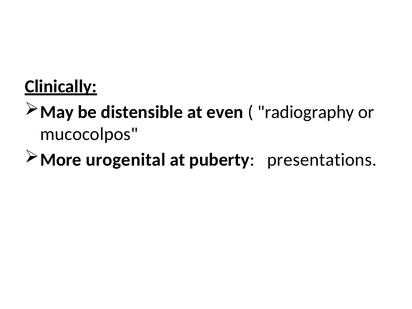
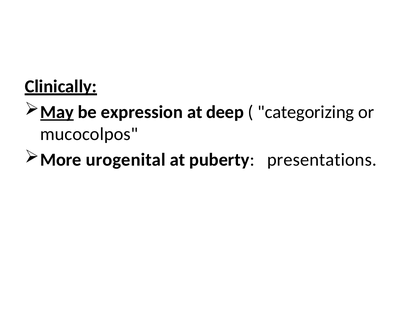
May underline: none -> present
distensible: distensible -> expression
even: even -> deep
radiography: radiography -> categorizing
